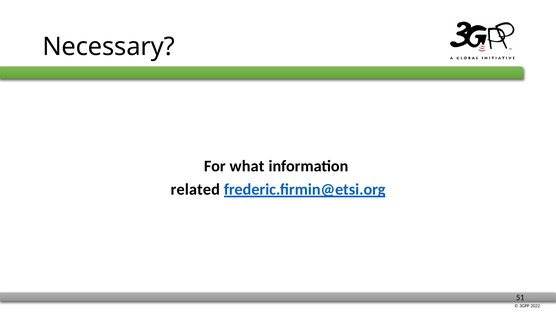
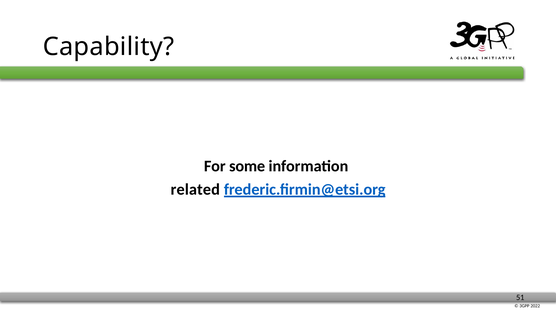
Necessary: Necessary -> Capability
what: what -> some
